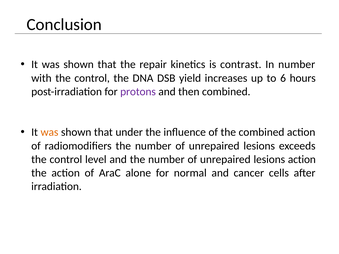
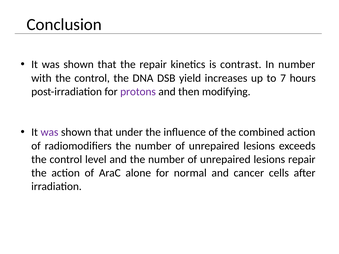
6: 6 -> 7
then combined: combined -> modifying
was at (49, 132) colour: orange -> purple
lesions action: action -> repair
